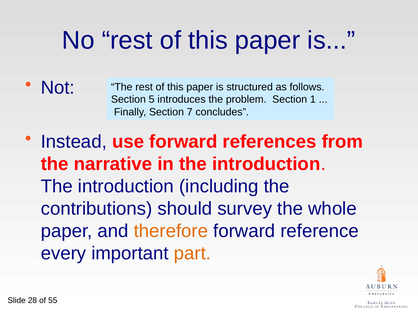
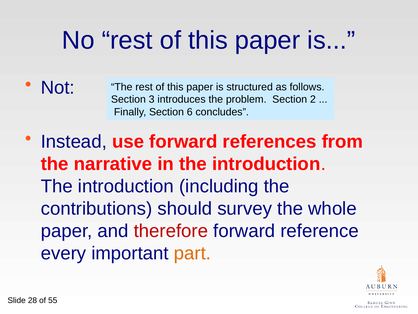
5: 5 -> 3
1: 1 -> 2
7: 7 -> 6
therefore colour: orange -> red
